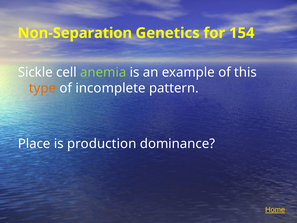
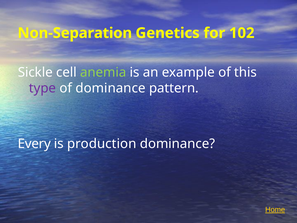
154: 154 -> 102
type colour: orange -> purple
of incomplete: incomplete -> dominance
Place: Place -> Every
